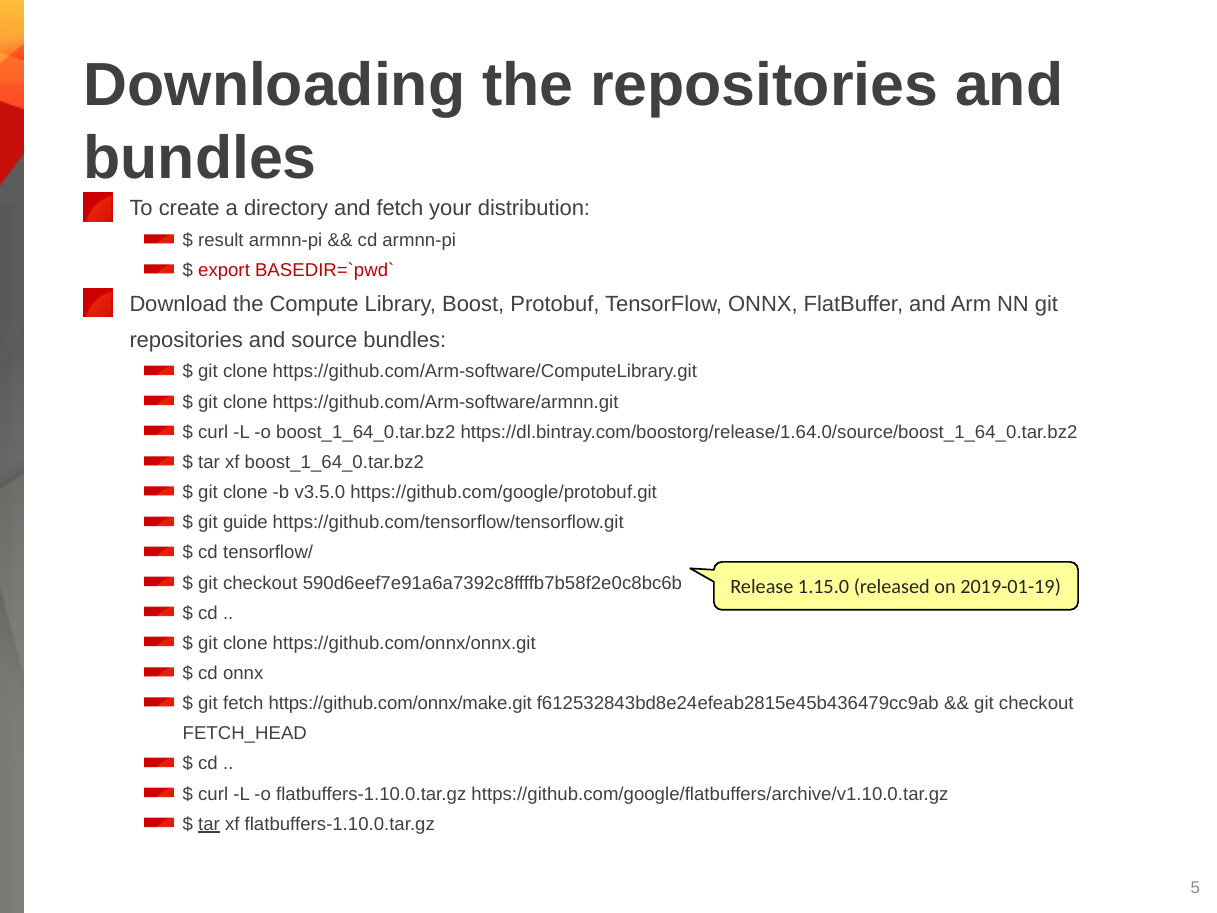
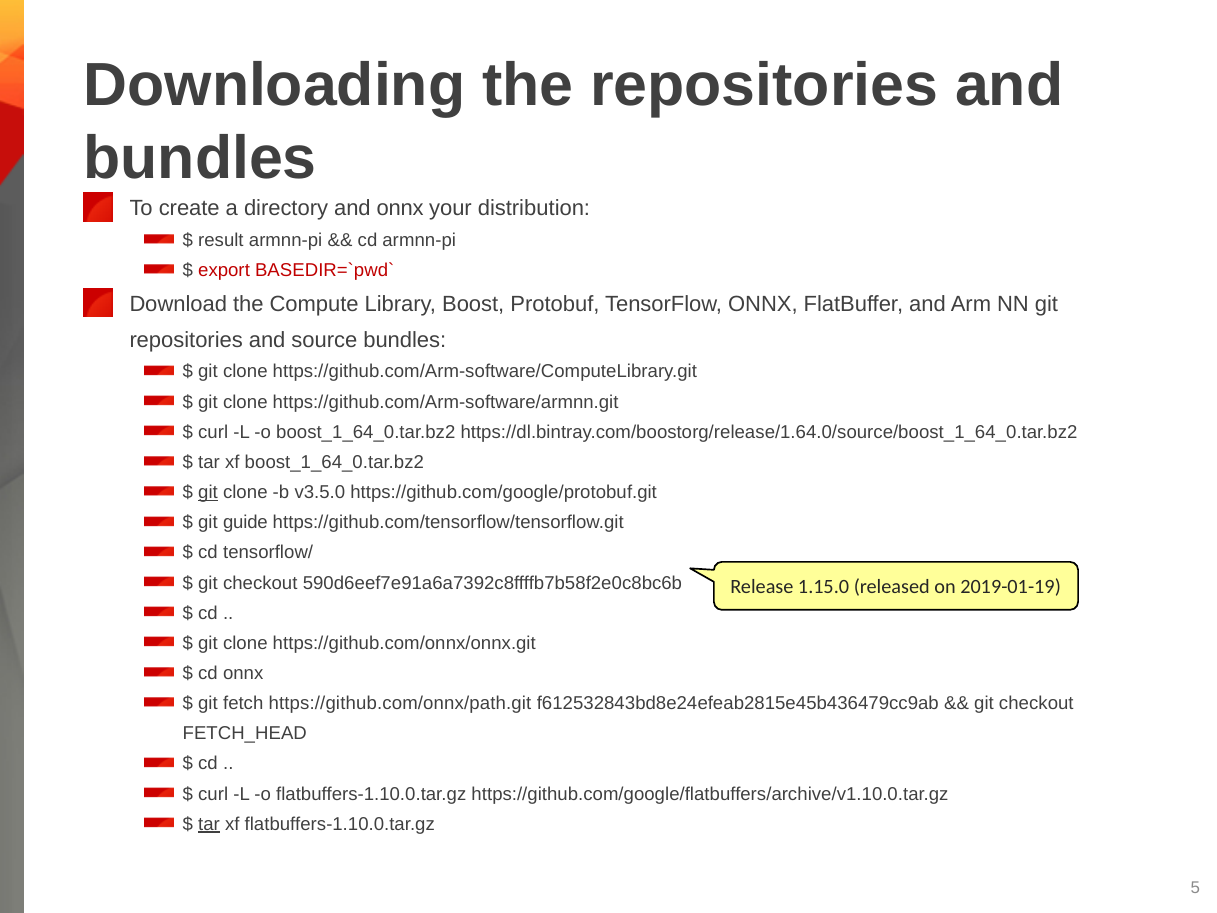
and fetch: fetch -> onnx
git at (208, 492) underline: none -> present
https://github.com/onnx/make.git: https://github.com/onnx/make.git -> https://github.com/onnx/path.git
